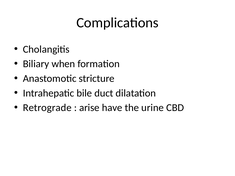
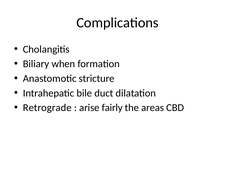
have: have -> fairly
urine: urine -> areas
